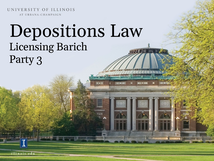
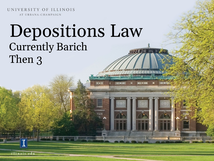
Licensing: Licensing -> Currently
Party: Party -> Then
